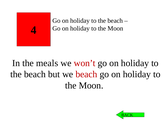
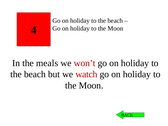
we beach: beach -> watch
